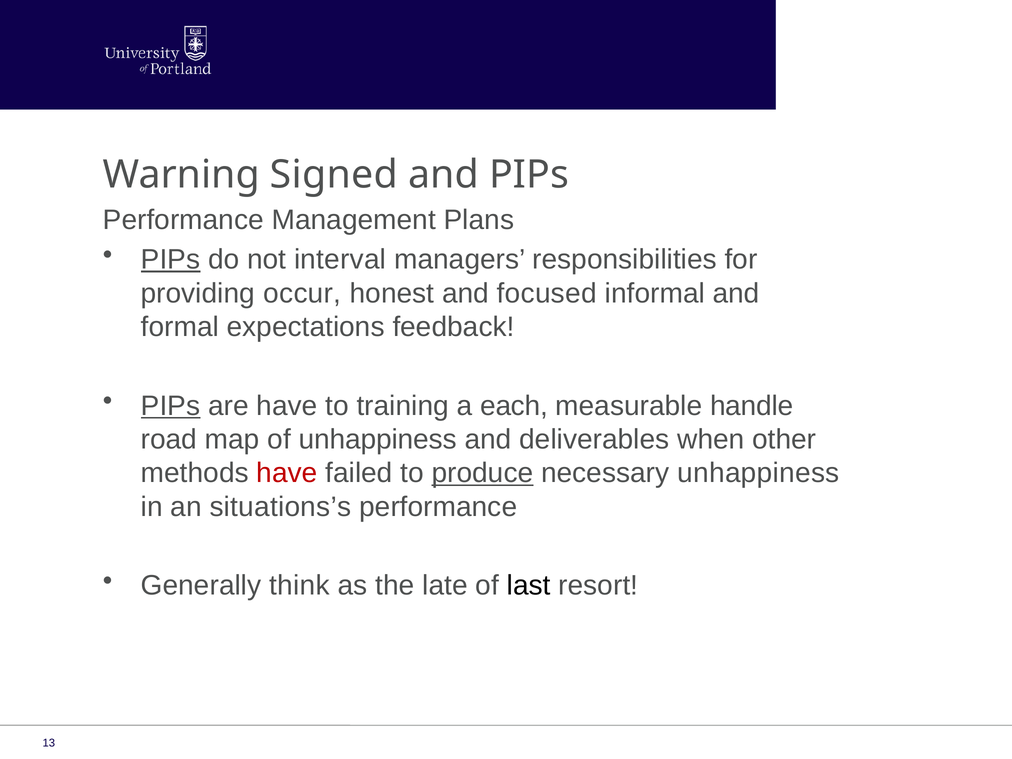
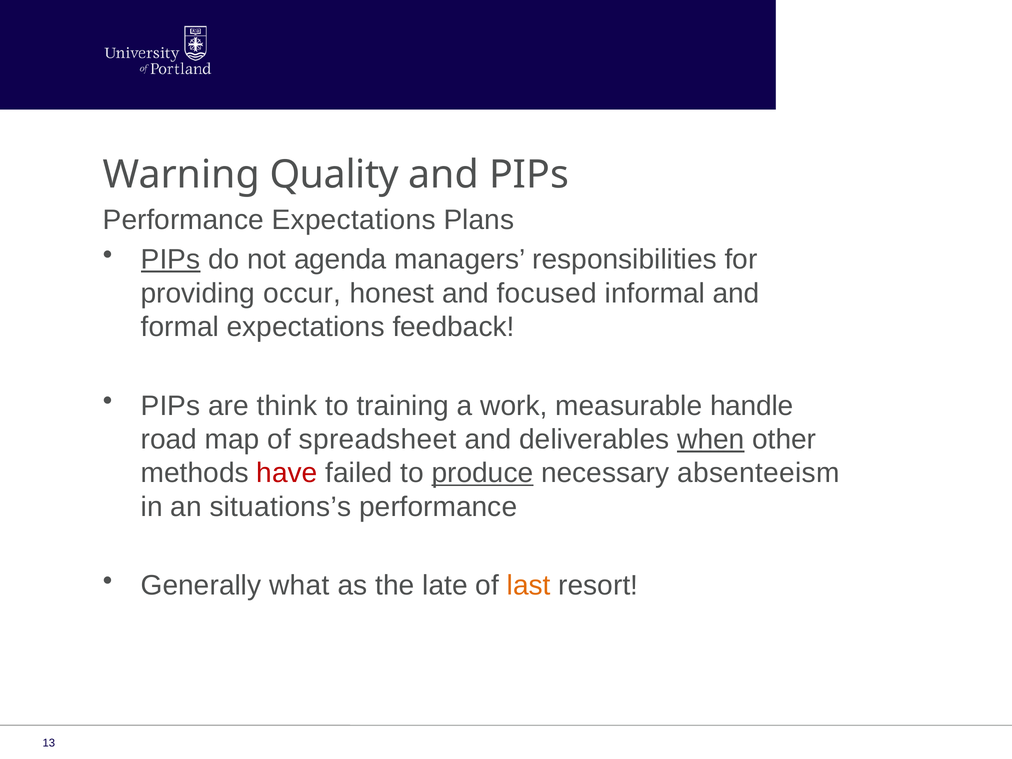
Signed: Signed -> Quality
Performance Management: Management -> Expectations
interval: interval -> agenda
PIPs at (171, 406) underline: present -> none
are have: have -> think
each: each -> work
of unhappiness: unhappiness -> spreadsheet
when underline: none -> present
necessary unhappiness: unhappiness -> absenteeism
think: think -> what
last colour: black -> orange
